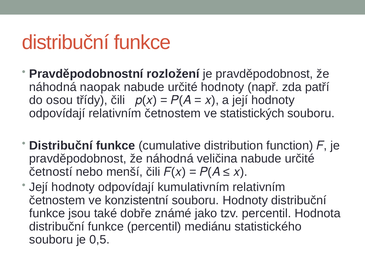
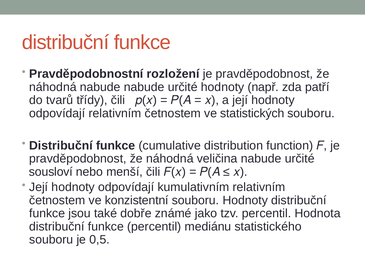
náhodná naopak: naopak -> nabude
osou: osou -> tvarů
četností: četností -> sousloví
